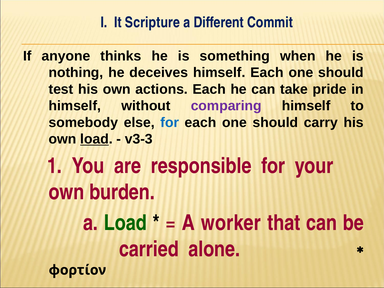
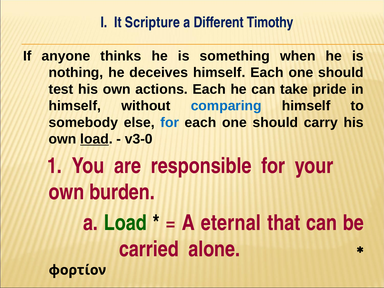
Commit: Commit -> Timothy
comparing colour: purple -> blue
v3-3: v3-3 -> v3-0
worker: worker -> eternal
